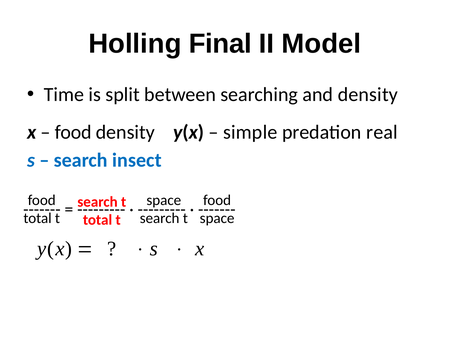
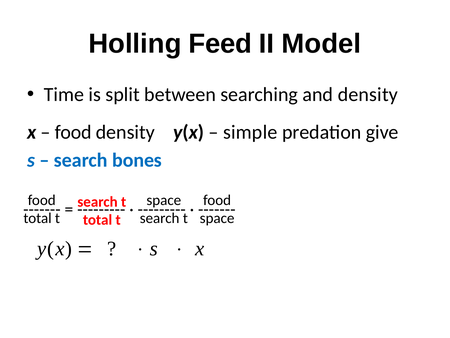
Final: Final -> Feed
real: real -> give
insect: insect -> bones
